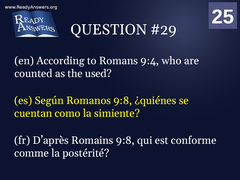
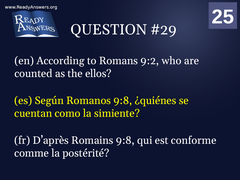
9:4: 9:4 -> 9:2
used: used -> ellos
